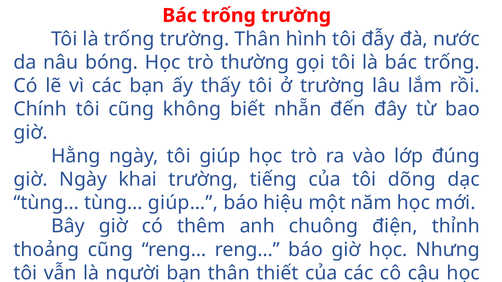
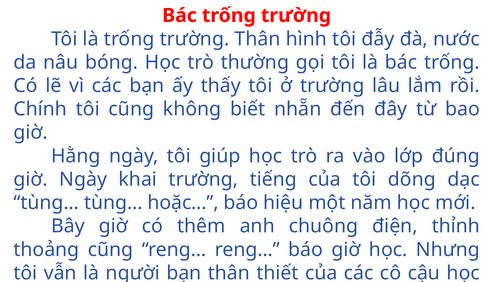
giúp…: giúp… -> hoặc…
